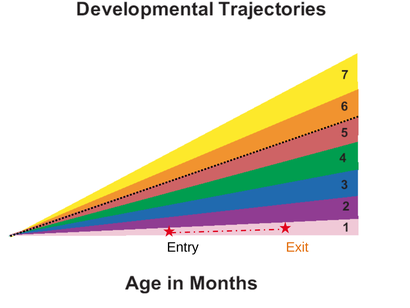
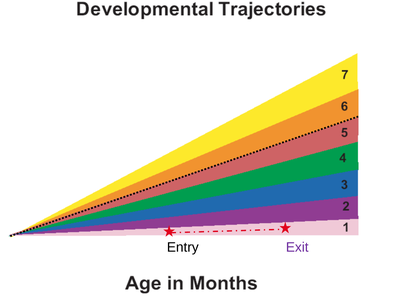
Exit colour: orange -> purple
